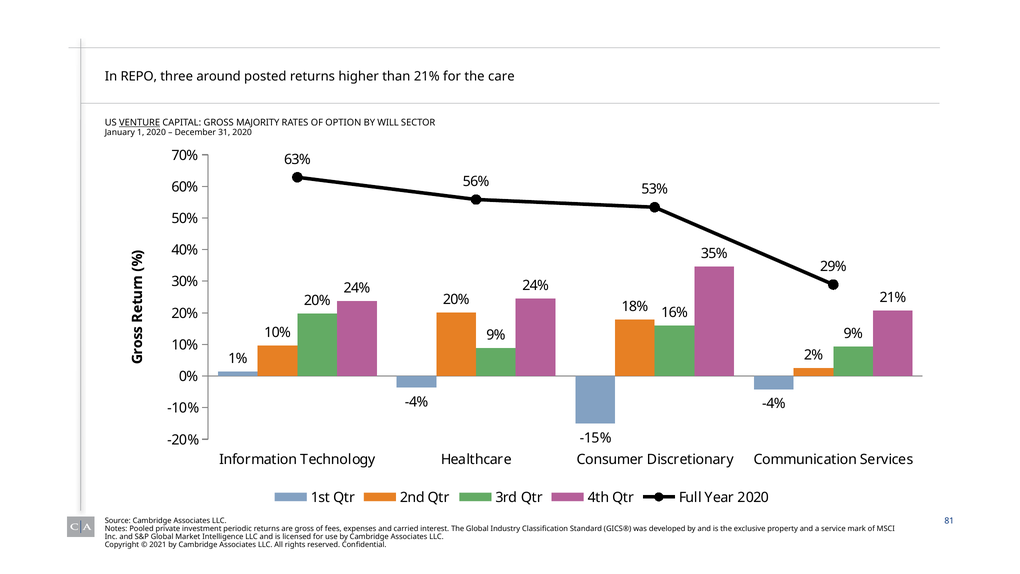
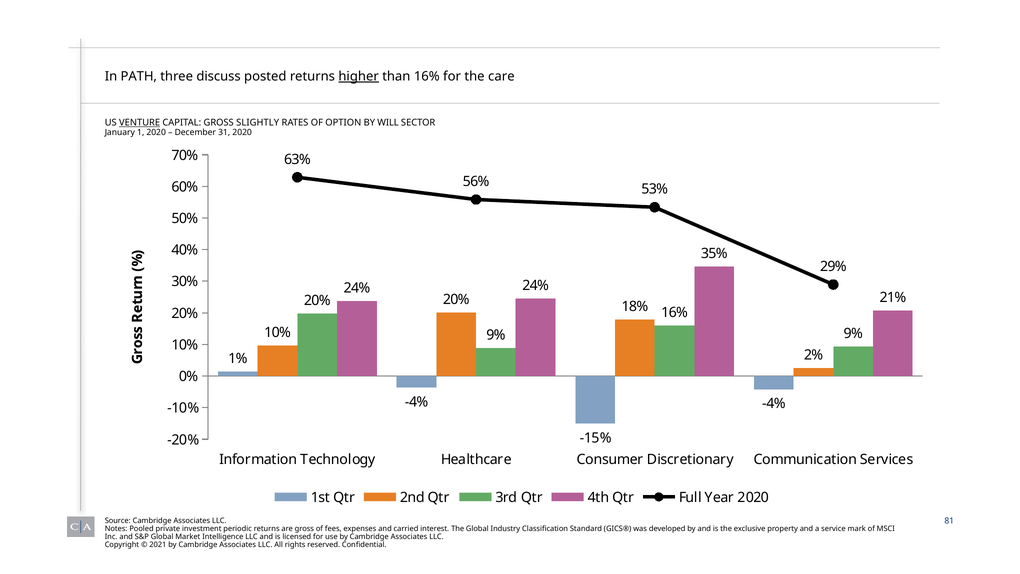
REPO: REPO -> PATH
around: around -> discuss
higher underline: none -> present
than 21%: 21% -> 16%
MAJORITY: MAJORITY -> SLIGHTLY
